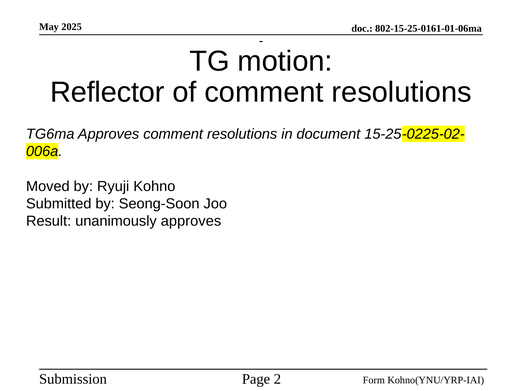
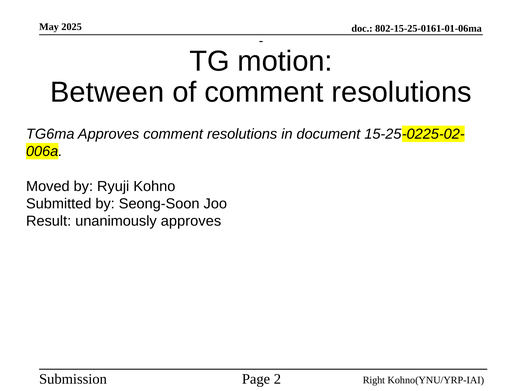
Reflector: Reflector -> Between
Form: Form -> Right
